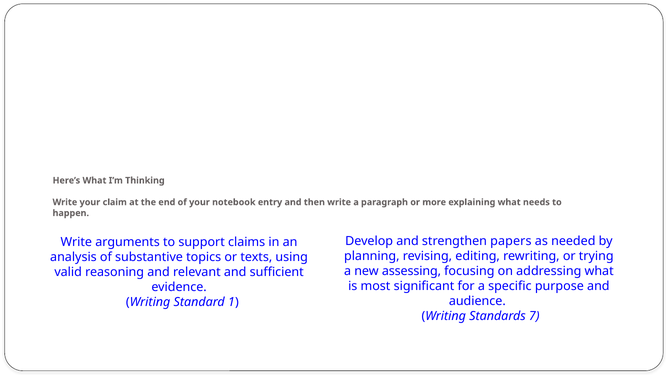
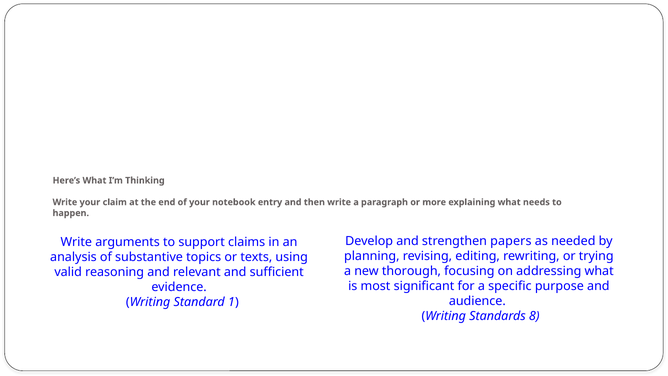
assessing: assessing -> thorough
7: 7 -> 8
